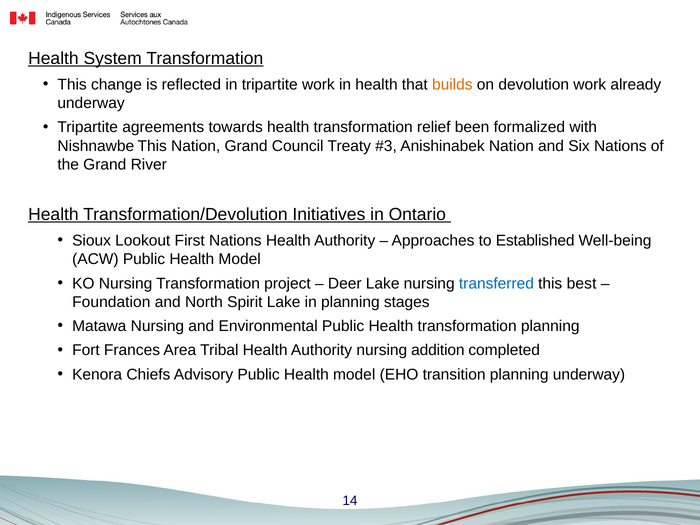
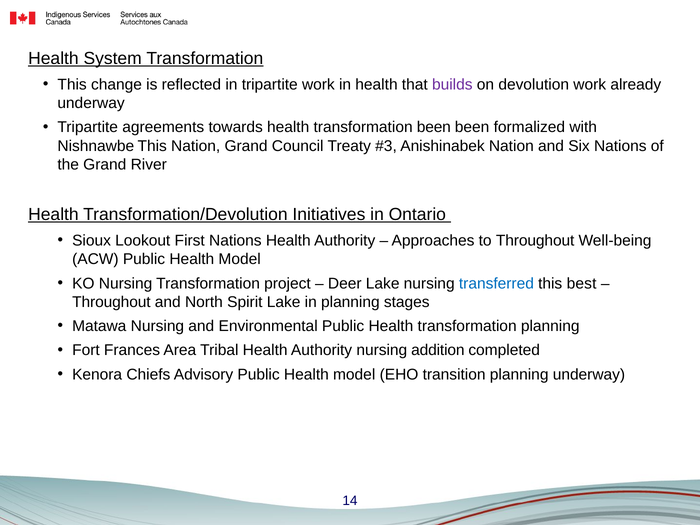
builds colour: orange -> purple
transformation relief: relief -> been
to Established: Established -> Throughout
Foundation at (111, 302): Foundation -> Throughout
